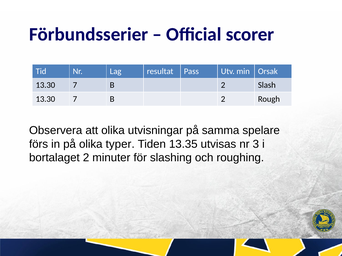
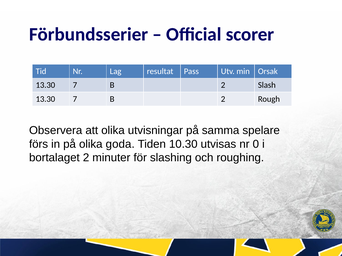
typer: typer -> goda
13.35: 13.35 -> 10.30
3: 3 -> 0
